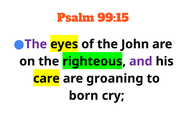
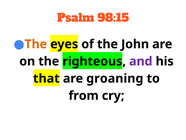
99:15: 99:15 -> 98:15
The at (36, 44) colour: purple -> orange
care: care -> that
born: born -> from
